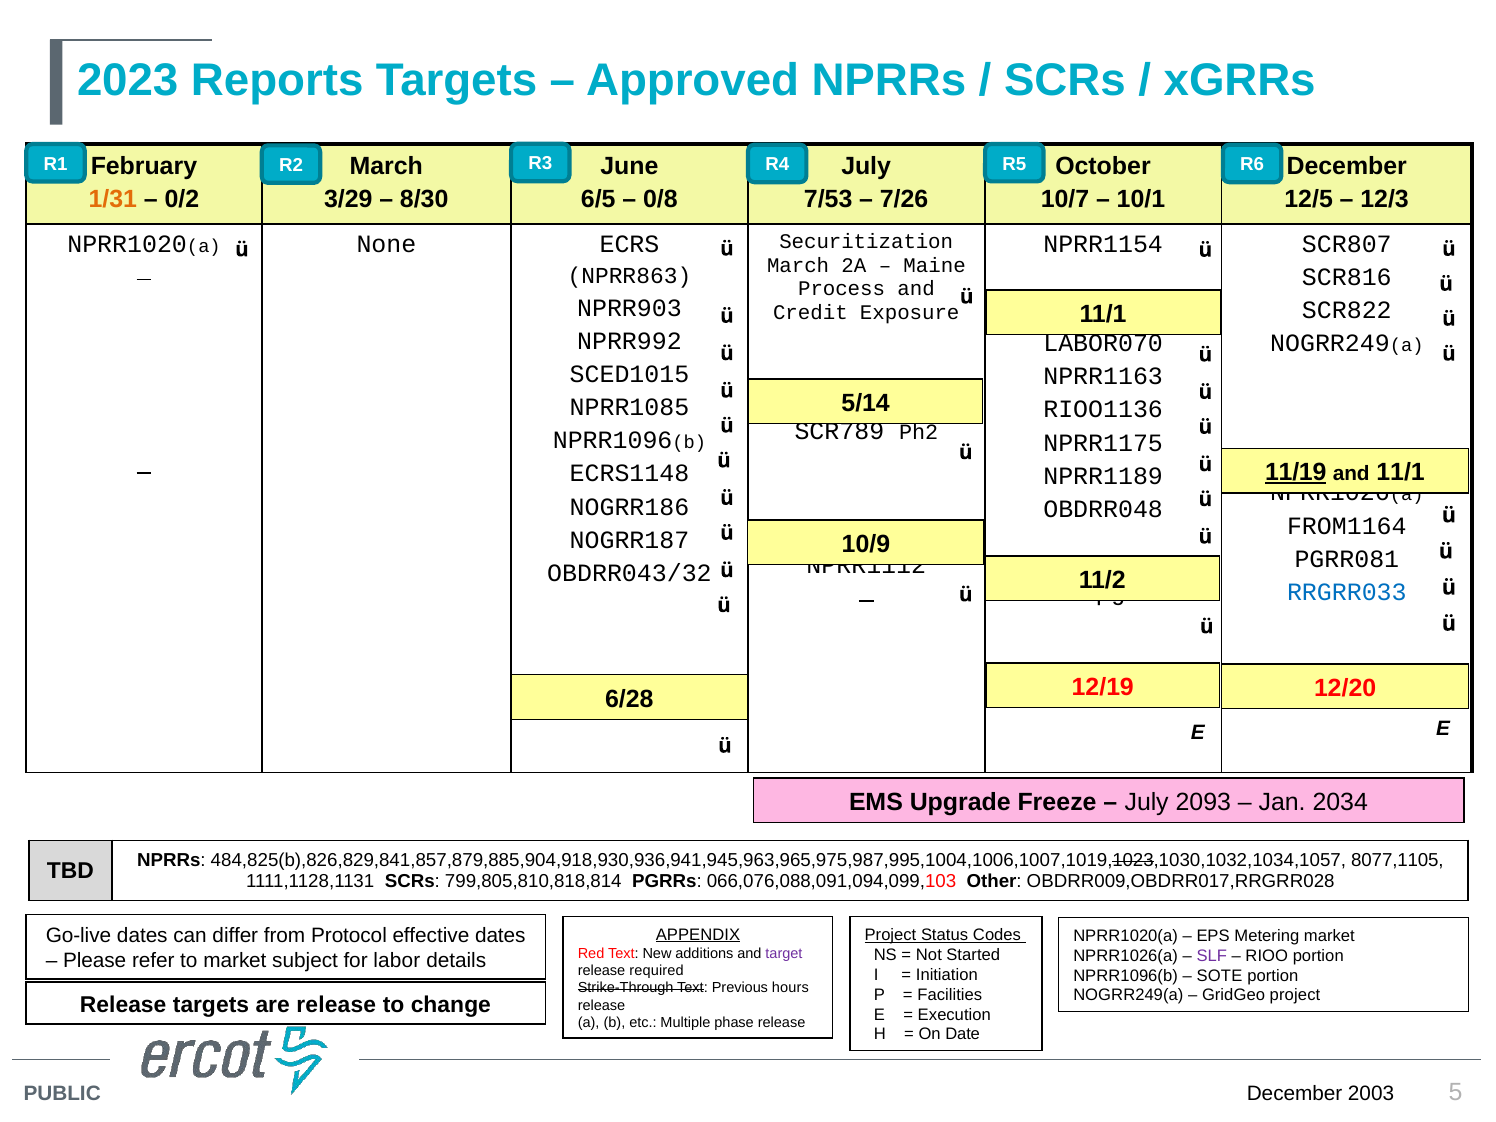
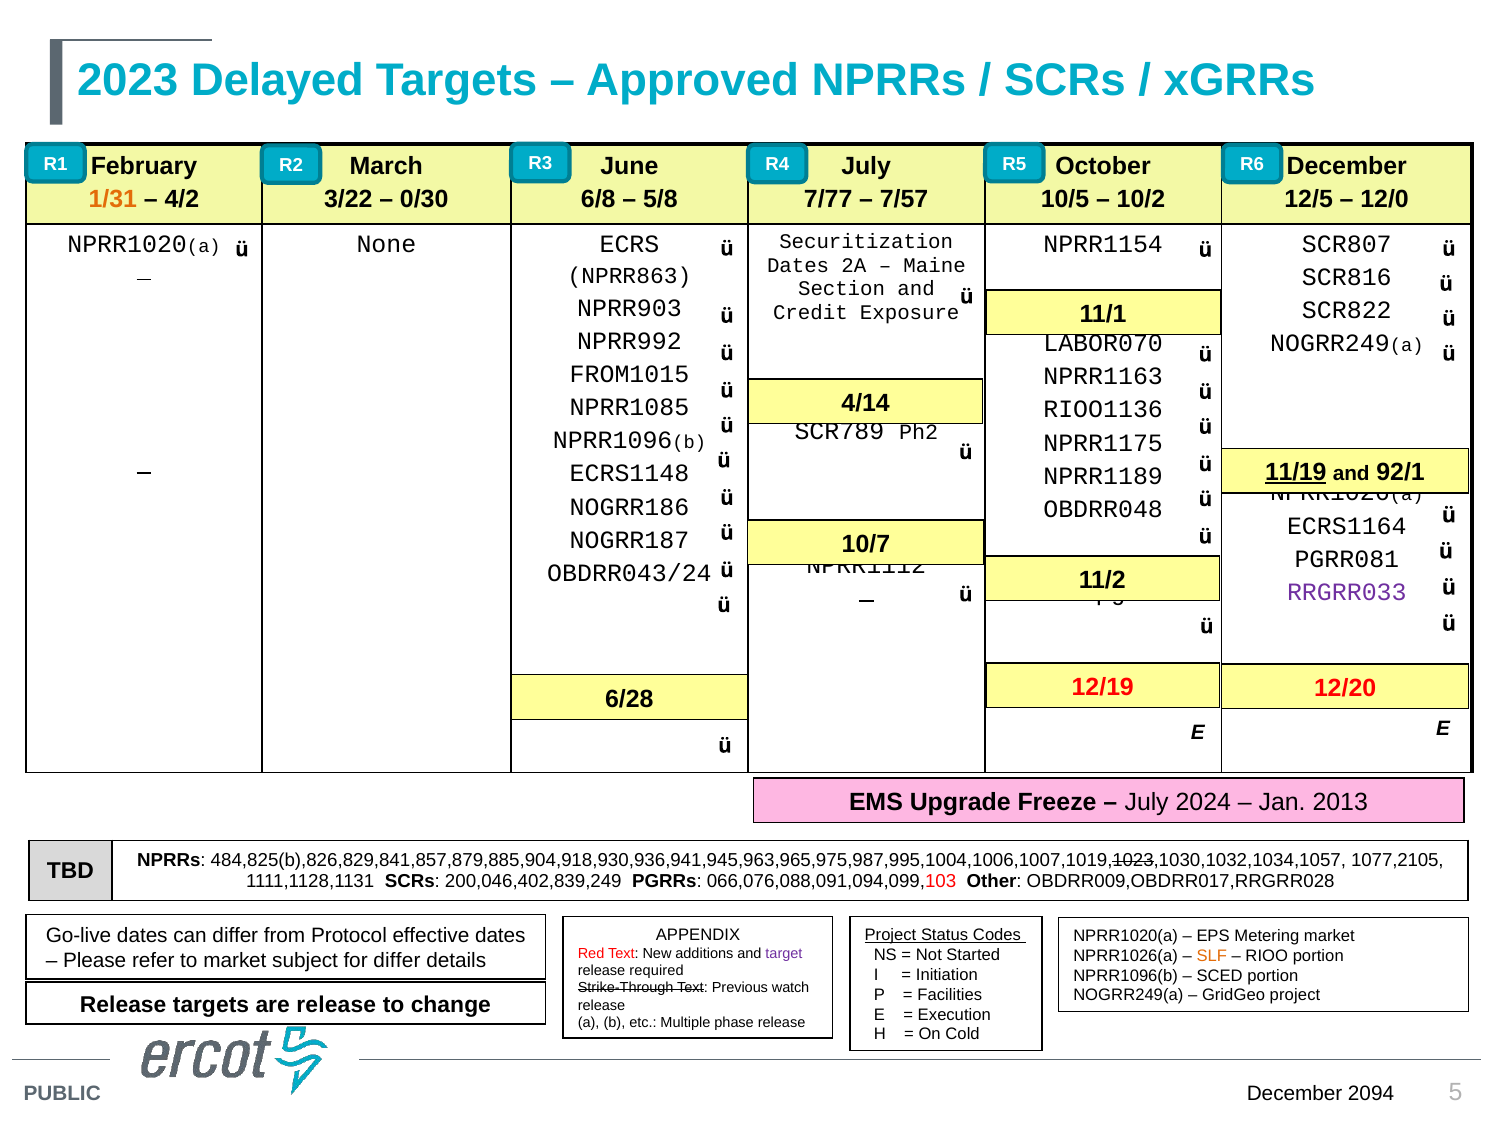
Reports: Reports -> Delayed
0/2: 0/2 -> 4/2
3/29: 3/29 -> 3/22
8/30: 8/30 -> 0/30
6/5: 6/5 -> 6/8
0/8: 0/8 -> 5/8
7/53: 7/53 -> 7/77
7/26: 7/26 -> 7/57
10/7: 10/7 -> 10/5
10/1: 10/1 -> 10/2
12/3: 12/3 -> 12/0
March at (798, 265): March -> Dates
Process: Process -> Section
SCED1015: SCED1015 -> FROM1015
5/14: 5/14 -> 4/14
and 11/1: 11/1 -> 92/1
FROM1164: FROM1164 -> ECRS1164
10/9: 10/9 -> 10/7
OBDRR043/32: OBDRR043/32 -> OBDRR043/24
RRGRR033 colour: blue -> purple
2093: 2093 -> 2024
2034: 2034 -> 2013
8077,1105: 8077,1105 -> 1077,2105
799,805,810,818,814: 799,805,810,818,814 -> 200,046,402,839,249
APPENDIX underline: present -> none
SLF colour: purple -> orange
for labor: labor -> differ
SOTE: SOTE -> SCED
hours: hours -> watch
Date: Date -> Cold
2003: 2003 -> 2094
